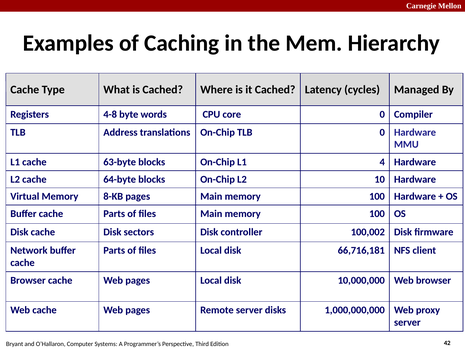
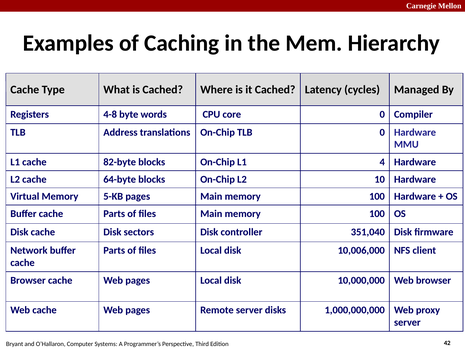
63-byte: 63-byte -> 82-byte
8-KB: 8-KB -> 5-KB
100,002: 100,002 -> 351,040
66,716,181: 66,716,181 -> 10,006,000
